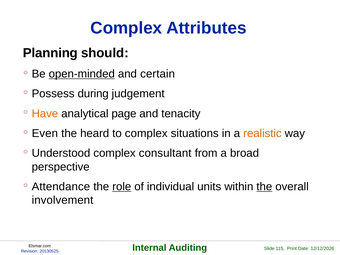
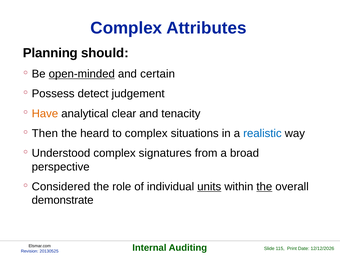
during: during -> detect
page: page -> clear
Even: Even -> Then
realistic colour: orange -> blue
consultant: consultant -> signatures
Attendance: Attendance -> Considered
role underline: present -> none
units underline: none -> present
involvement: involvement -> demonstrate
